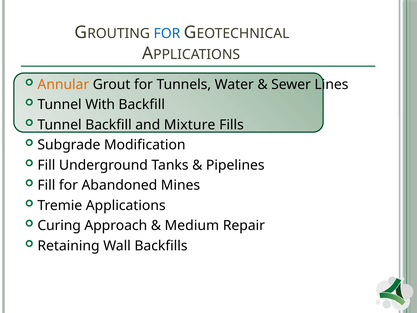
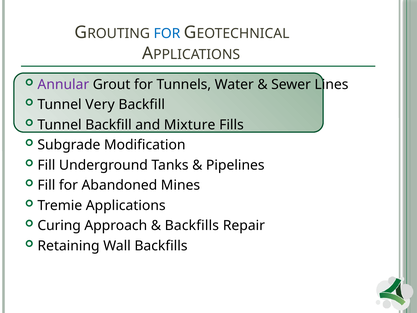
Annular colour: orange -> purple
With: With -> Very
Medium at (192, 225): Medium -> Backfills
